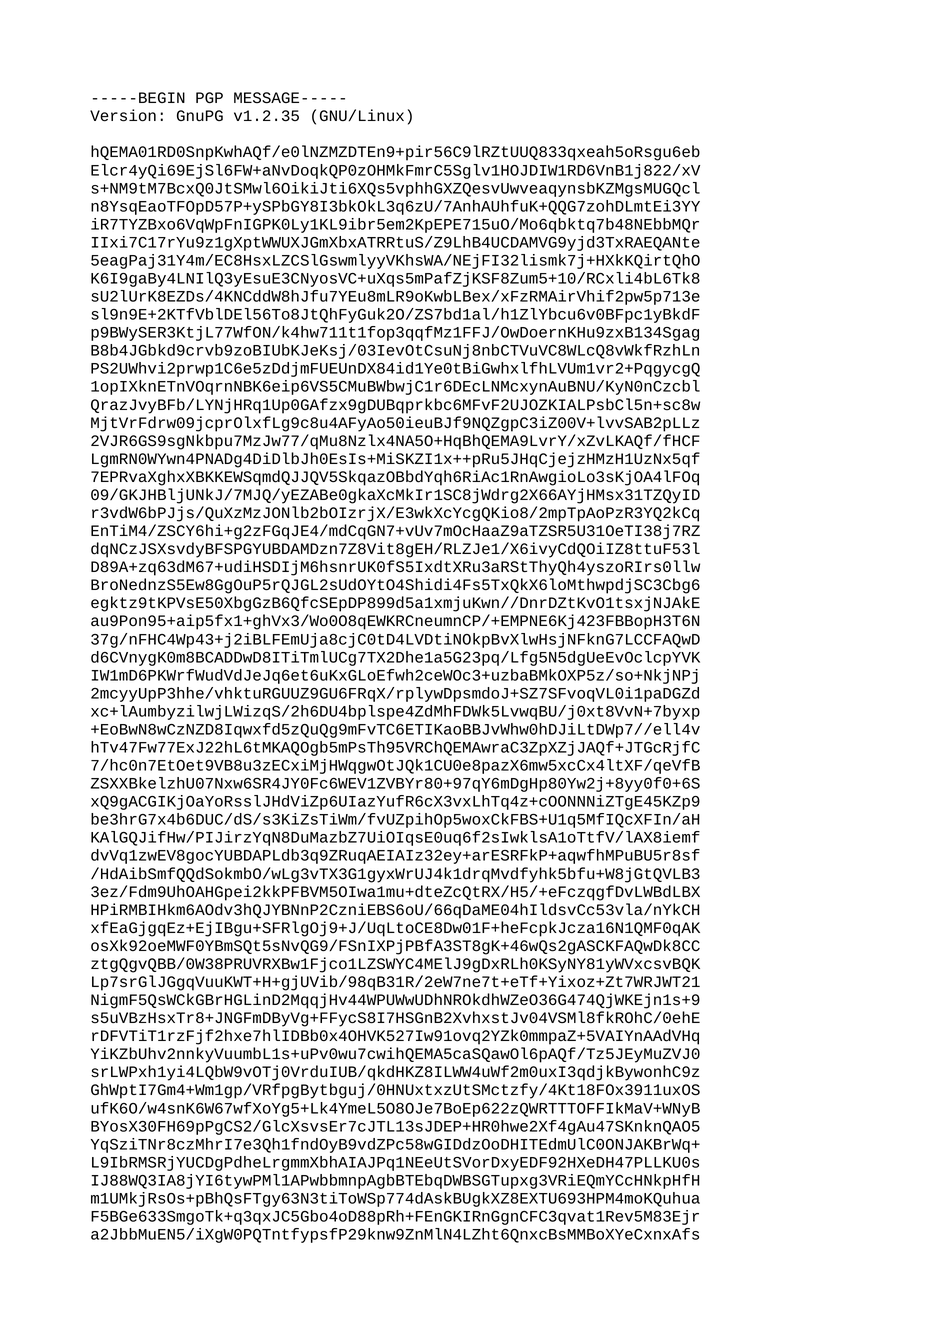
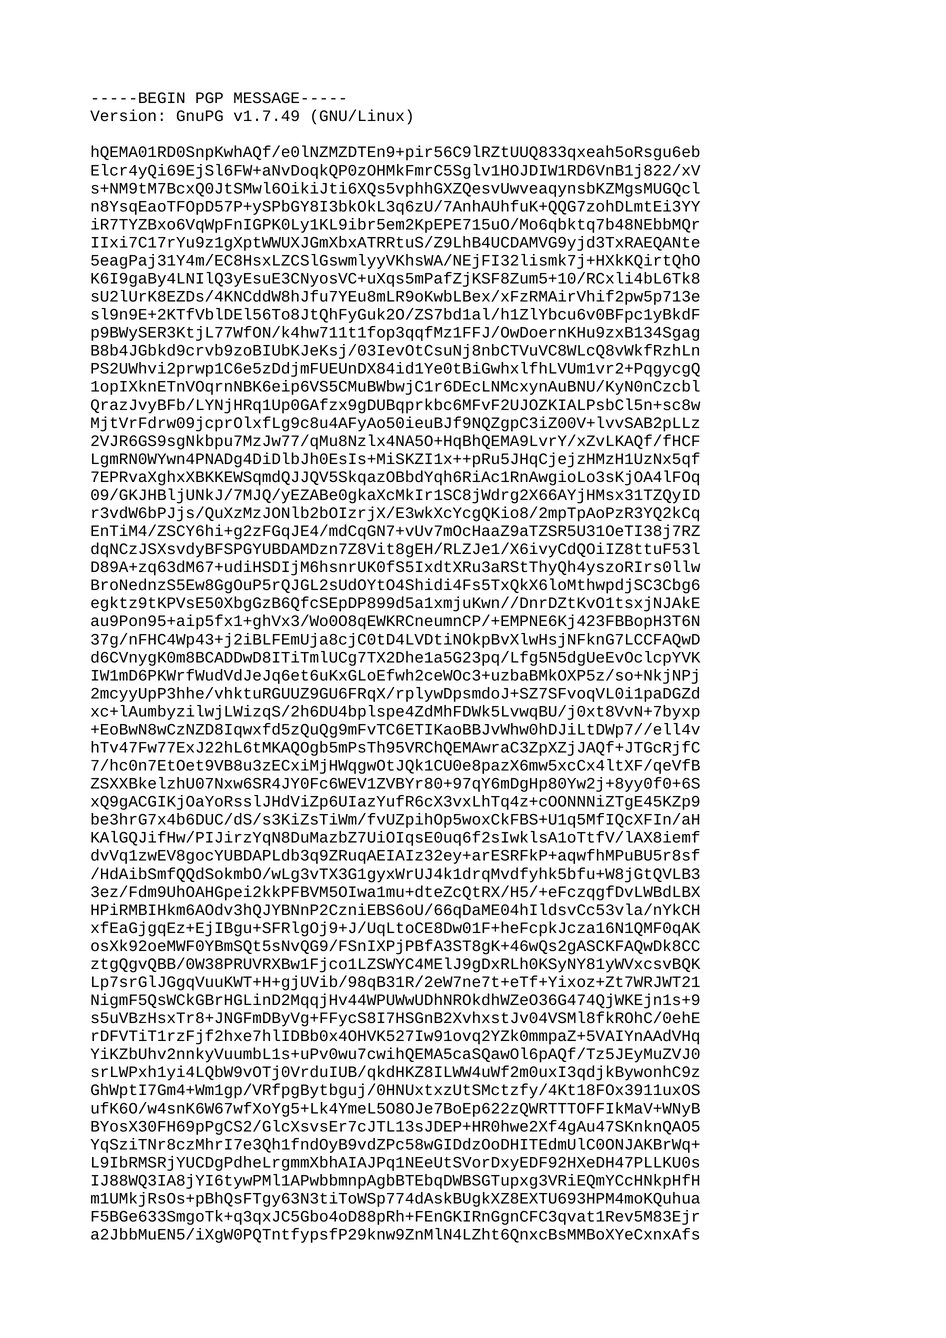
v1.2.35: v1.2.35 -> v1.7.49
